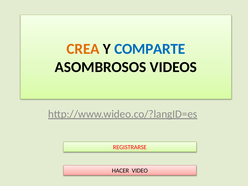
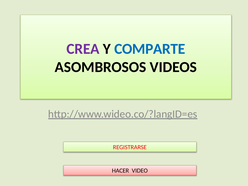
CREA colour: orange -> purple
